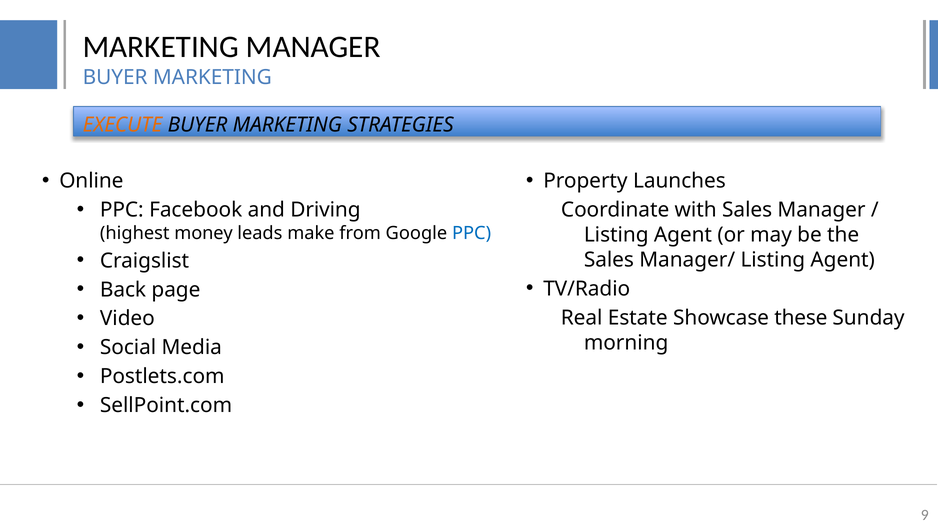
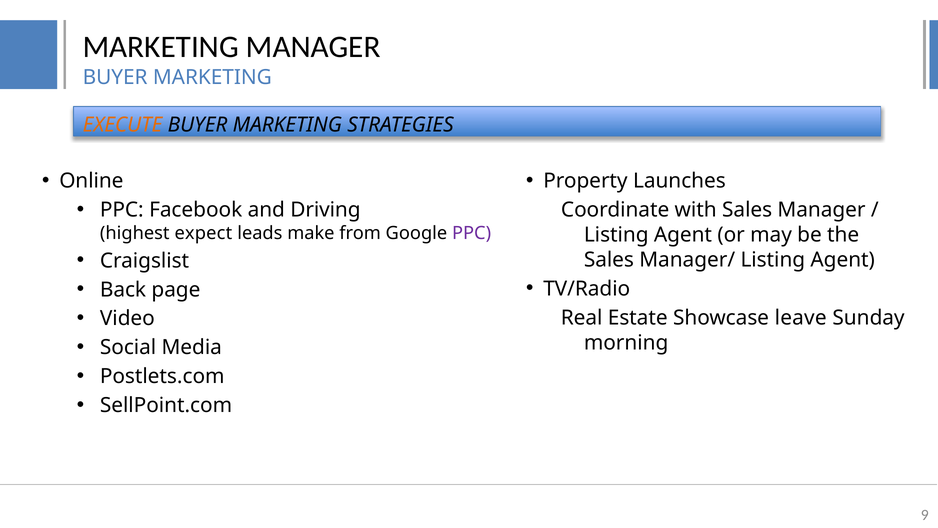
money: money -> expect
PPC at (472, 233) colour: blue -> purple
these: these -> leave
